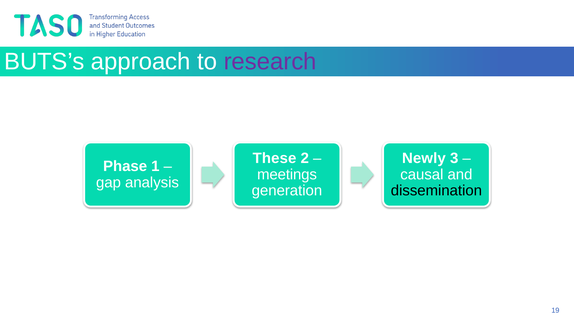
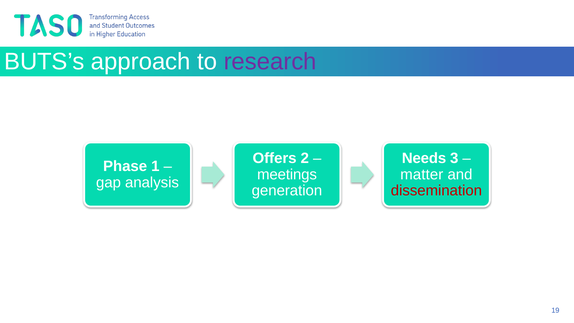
These: These -> Offers
Newly: Newly -> Needs
causal: causal -> matter
dissemination colour: black -> red
